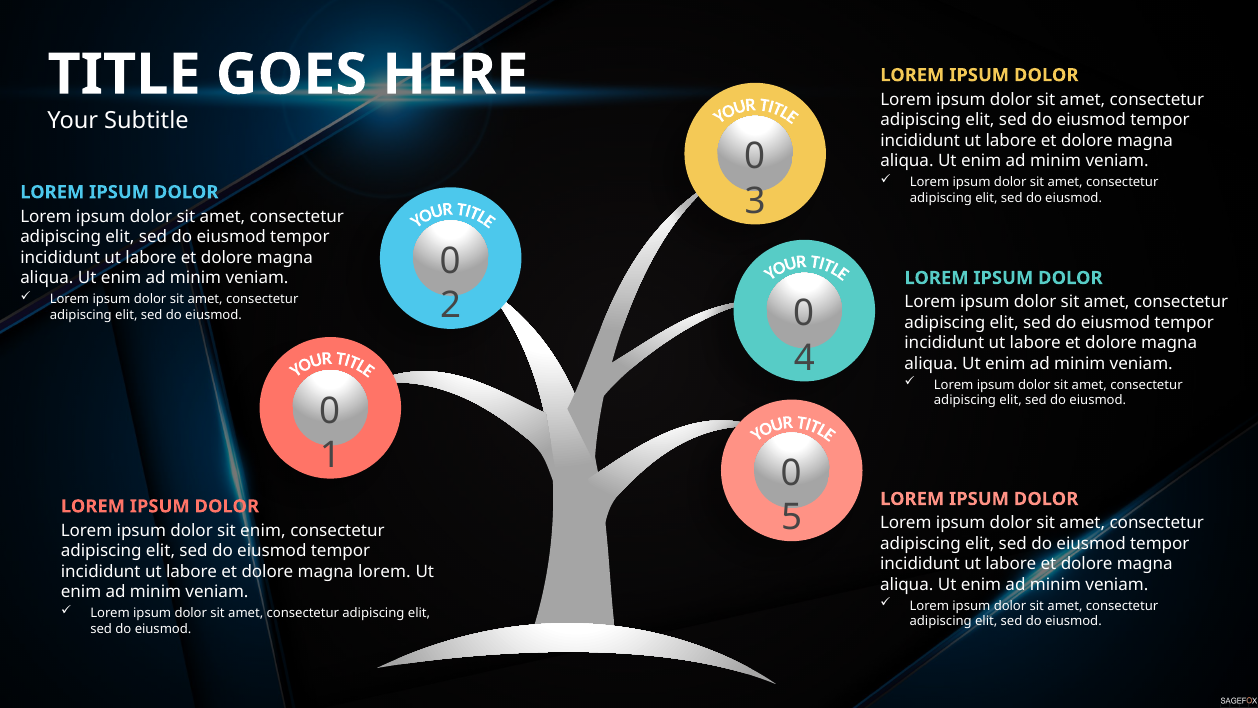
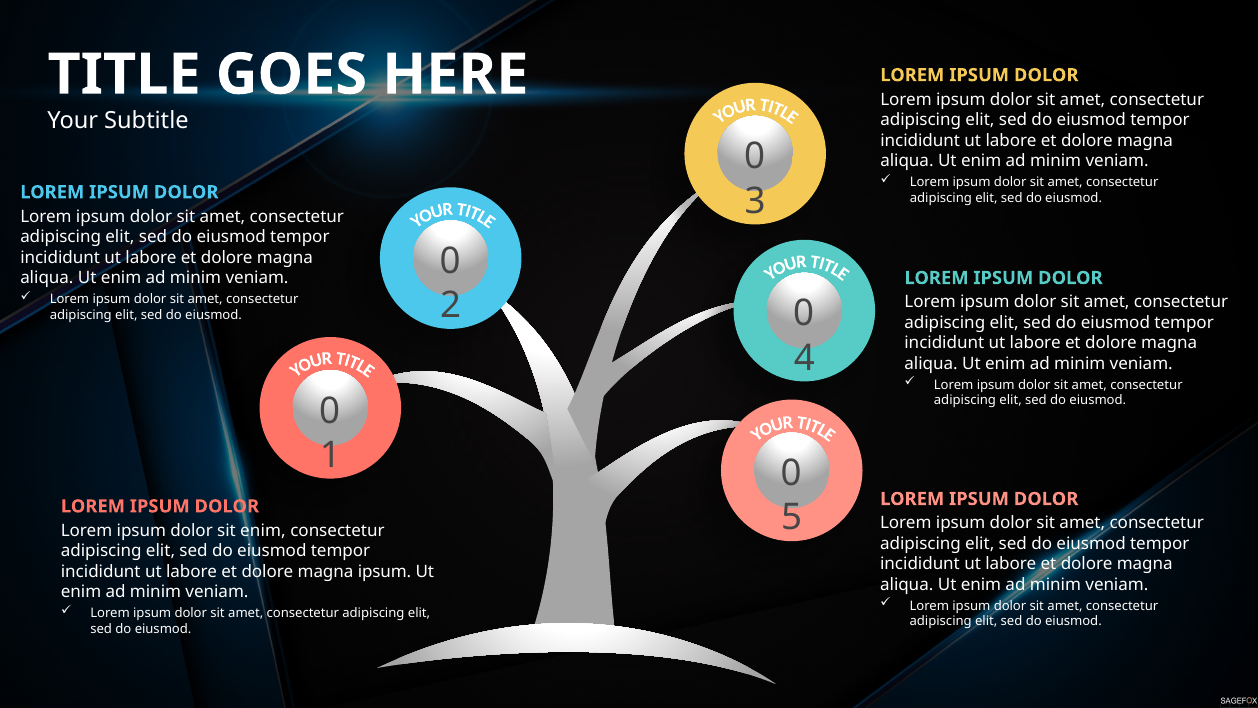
magna lorem: lorem -> ipsum
